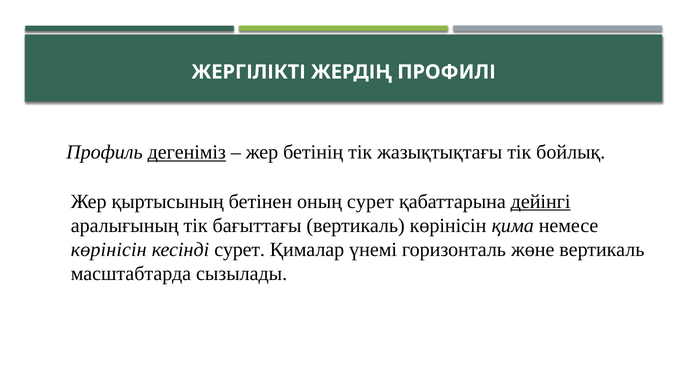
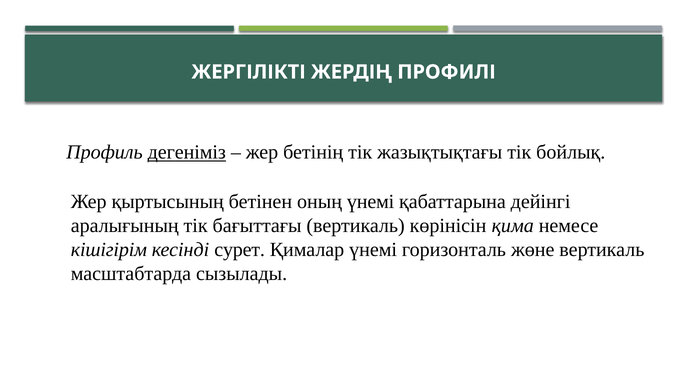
оның сурет: сурет -> үнемі
дейінгі underline: present -> none
көрінісін at (109, 250): көрінісін -> кішігірім
